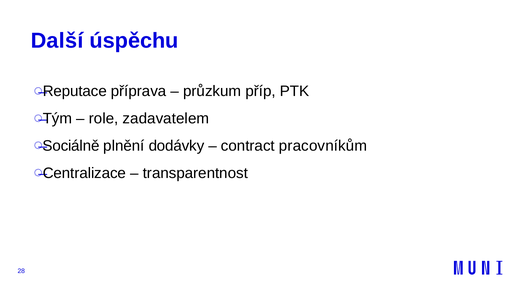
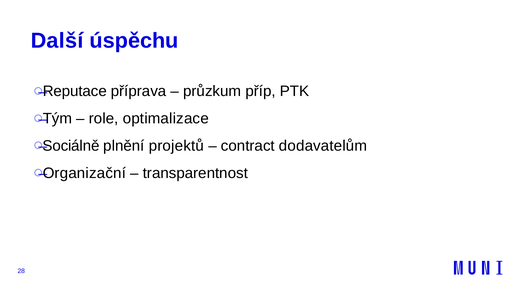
zadavatelem: zadavatelem -> optimalizace
dodávky: dodávky -> projektů
pracovníkům: pracovníkům -> dodavatelům
Centralizace: Centralizace -> Organizační
